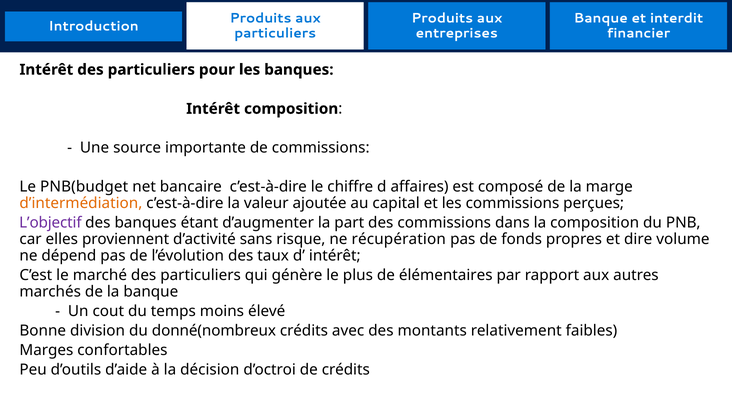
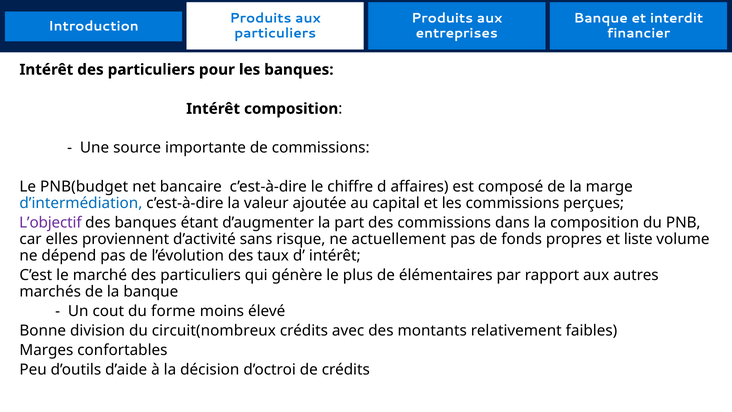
d’intermédiation colour: orange -> blue
récupération: récupération -> actuellement
dire: dire -> liste
temps: temps -> forme
donné(nombreux: donné(nombreux -> circuit(nombreux
